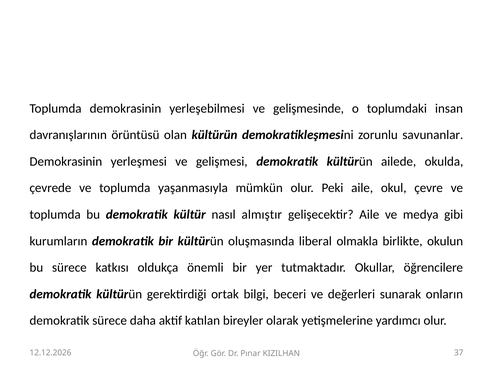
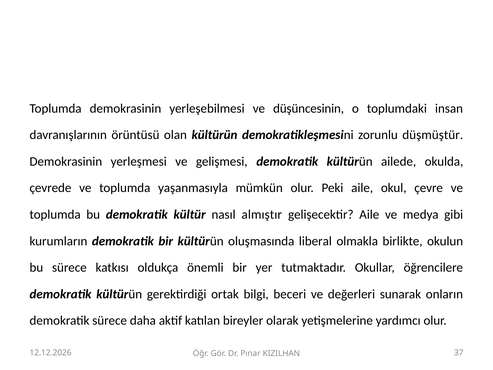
gelişmesinde: gelişmesinde -> düşüncesinin
savunanlar: savunanlar -> düşmüştür
